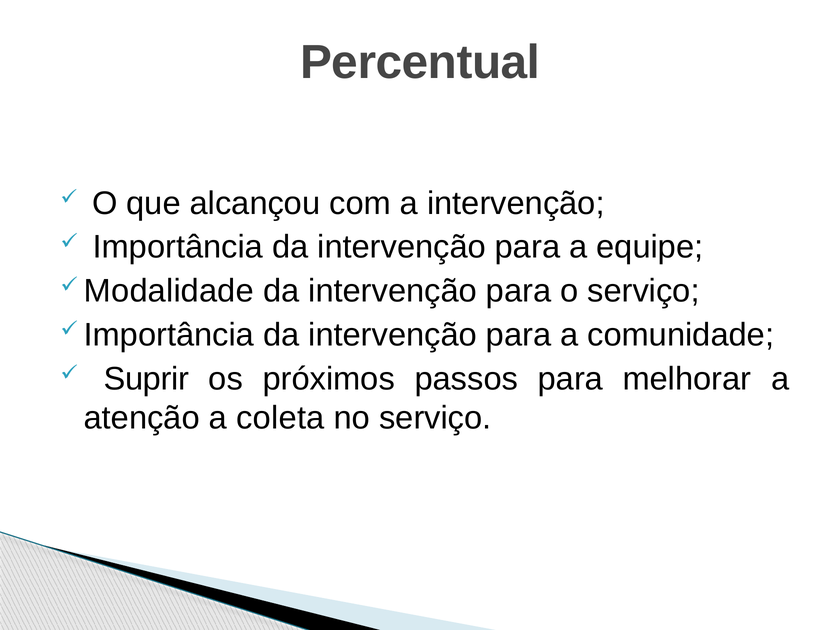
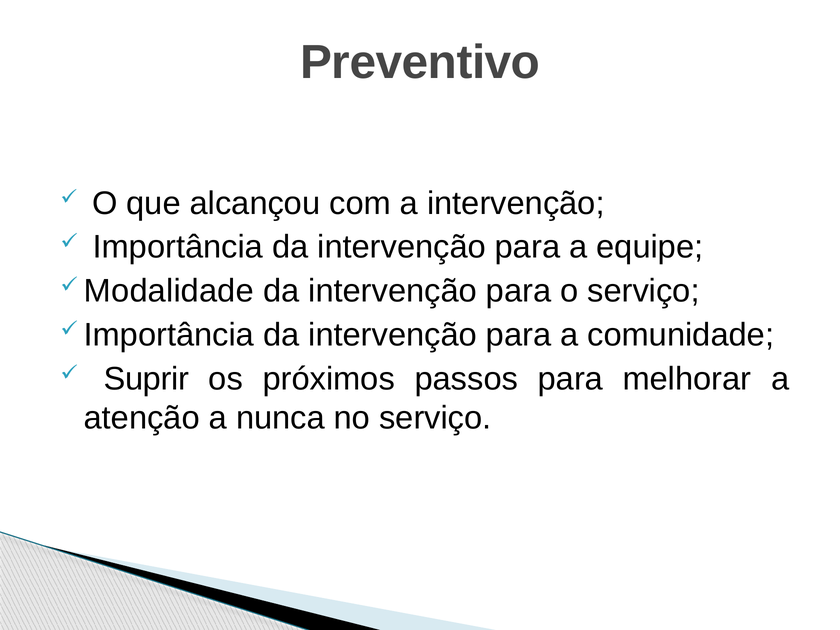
Percentual: Percentual -> Preventivo
coleta: coleta -> nunca
